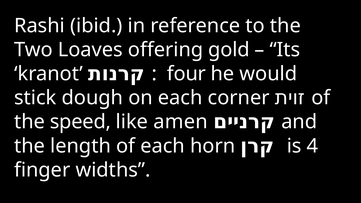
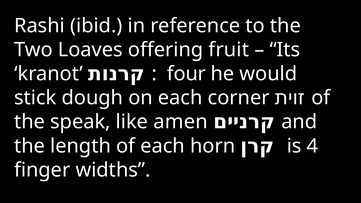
gold: gold -> fruit
speed: speed -> speak
